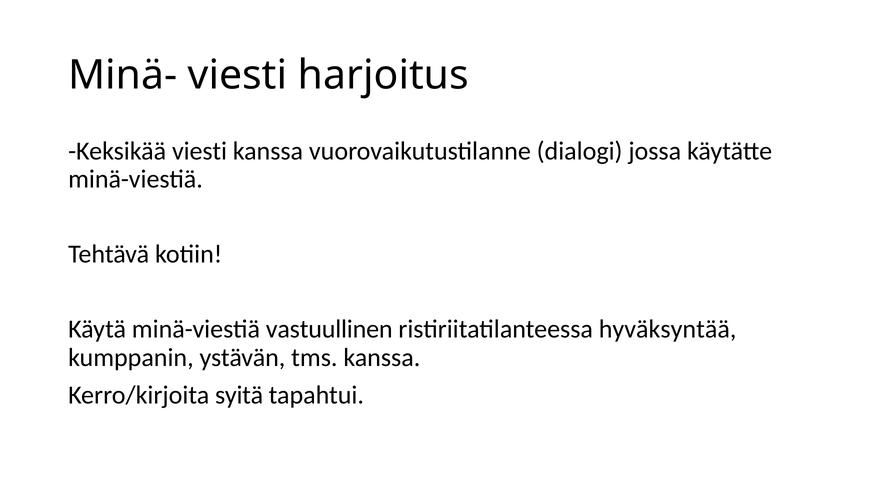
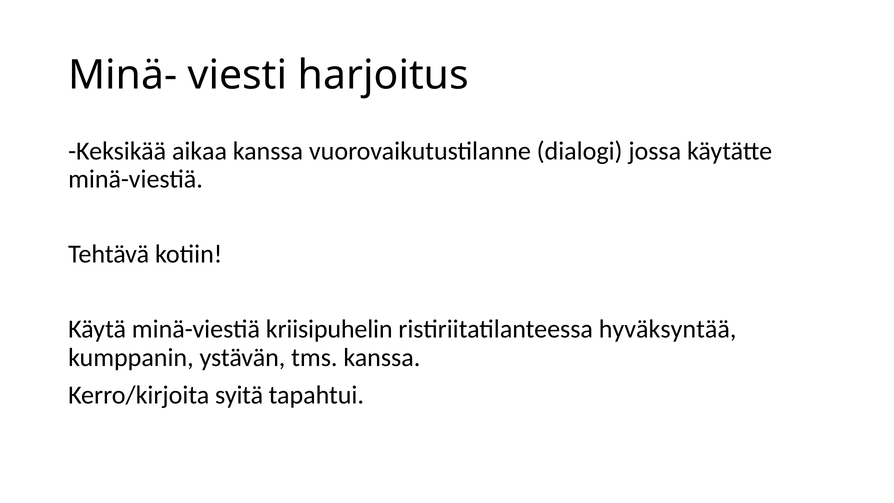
Keksikää viesti: viesti -> aikaa
vastuullinen: vastuullinen -> kriisipuhelin
